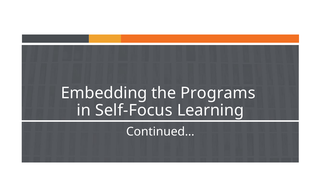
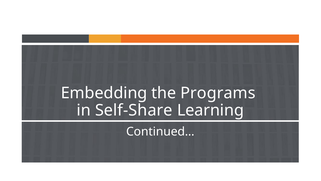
Self-Focus: Self-Focus -> Self-Share
